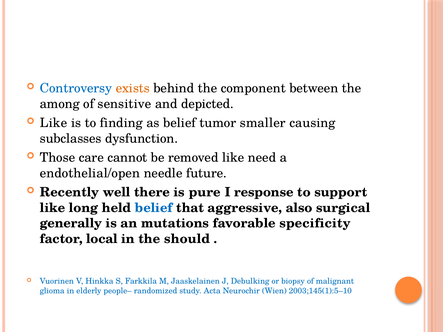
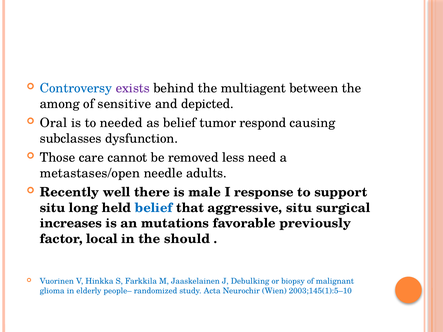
exists colour: orange -> purple
component: component -> multiagent
Like at (54, 123): Like -> Oral
finding: finding -> needed
smaller: smaller -> respond
removed like: like -> less
endothelial/open: endothelial/open -> metastases/open
future: future -> adults
pure: pure -> male
like at (53, 208): like -> situ
aggressive also: also -> situ
generally: generally -> increases
specificity: specificity -> previously
